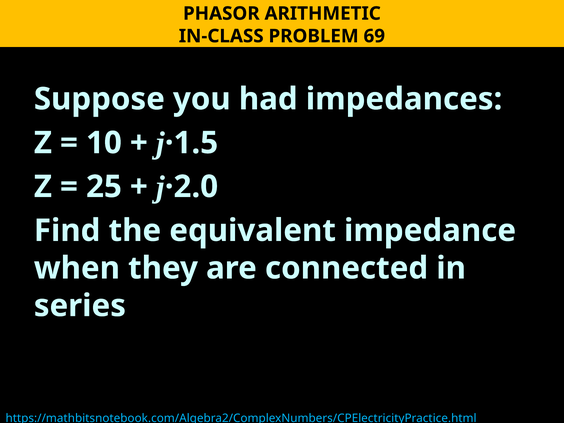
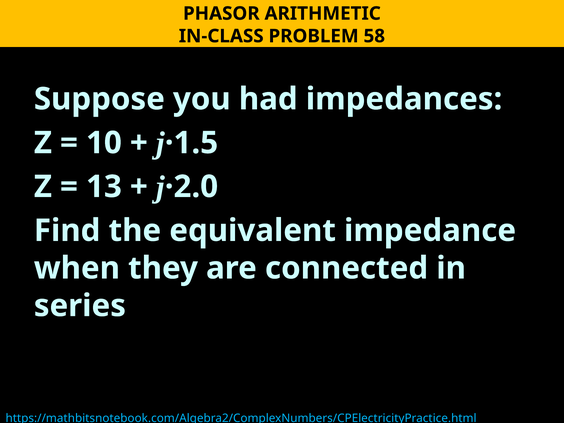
69: 69 -> 58
25: 25 -> 13
